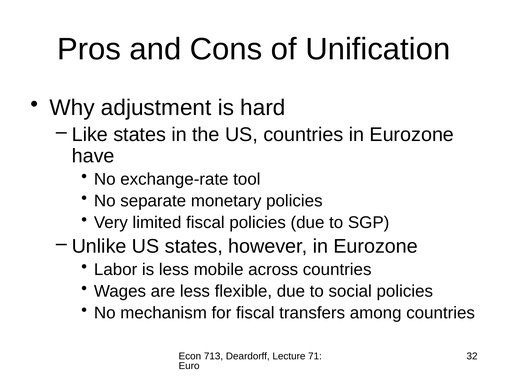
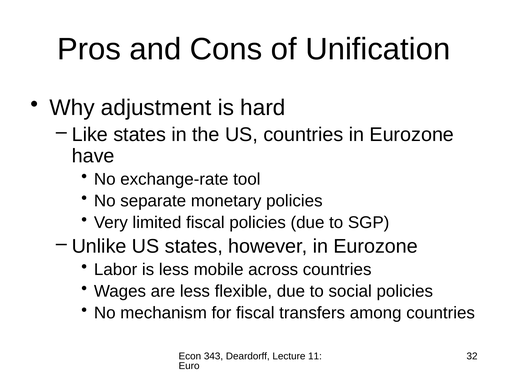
713: 713 -> 343
71: 71 -> 11
